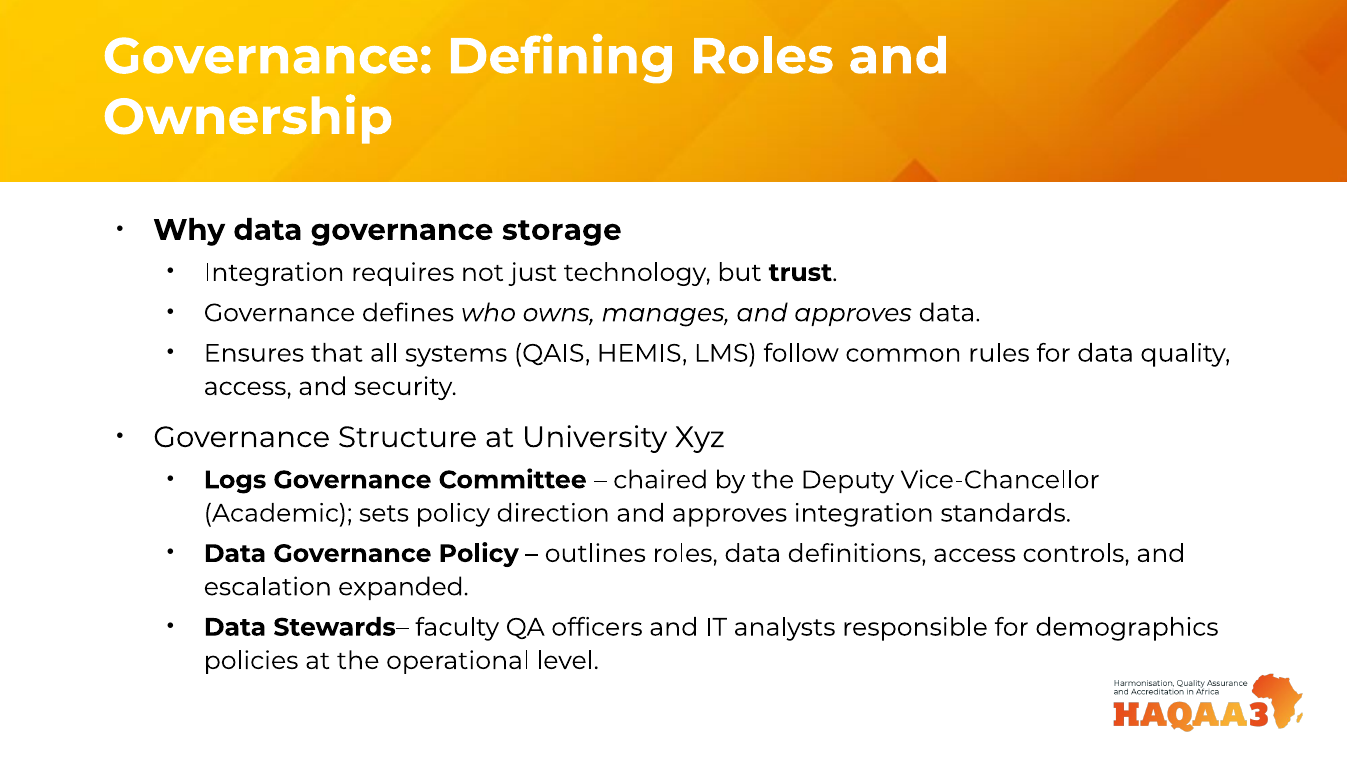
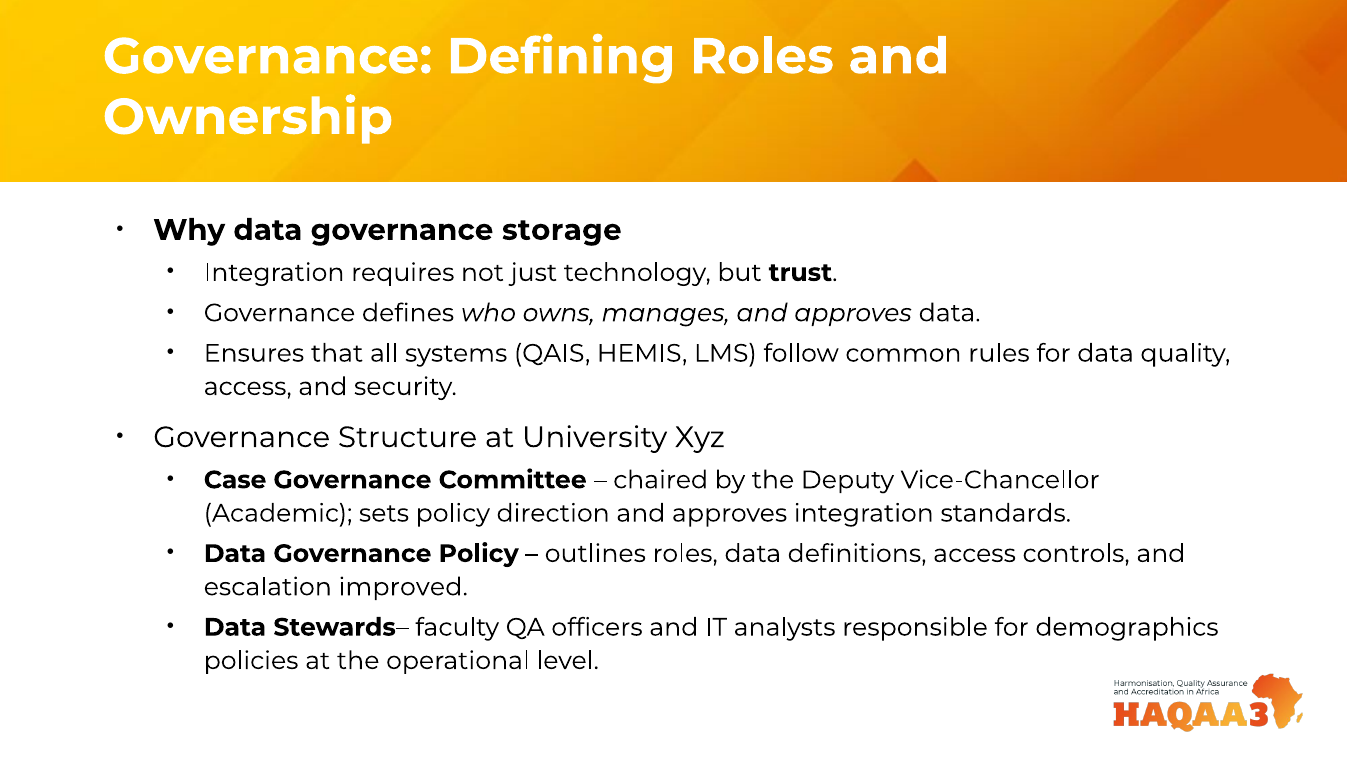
Logs: Logs -> Case
expanded: expanded -> improved
